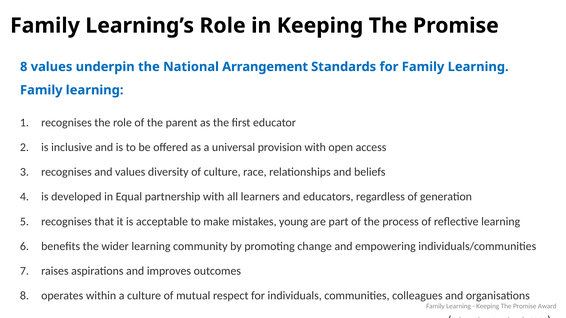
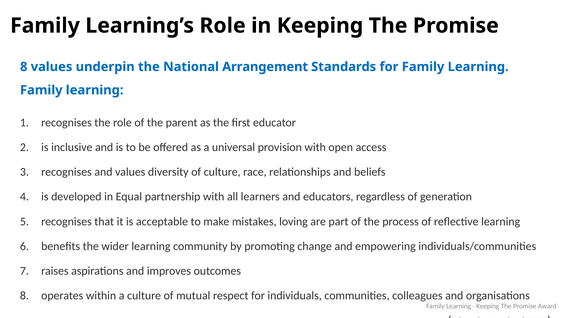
young: young -> loving
